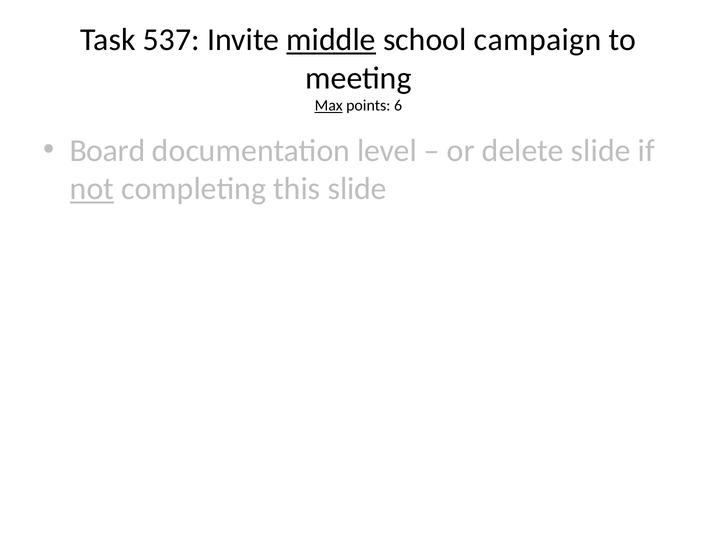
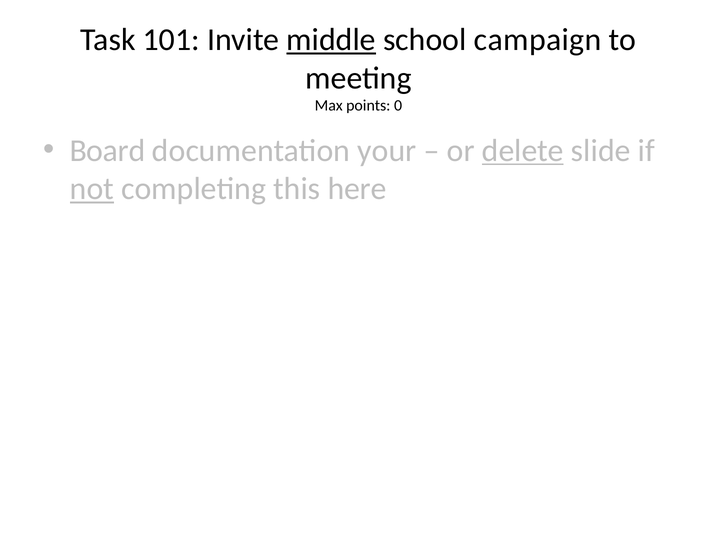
537: 537 -> 101
Max underline: present -> none
6: 6 -> 0
level: level -> your
delete underline: none -> present
this slide: slide -> here
